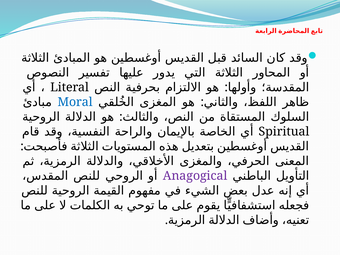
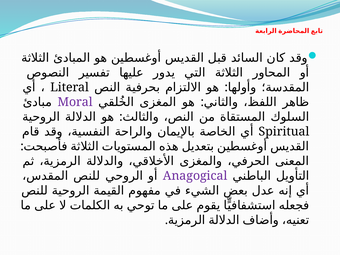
Moral colour: blue -> purple
